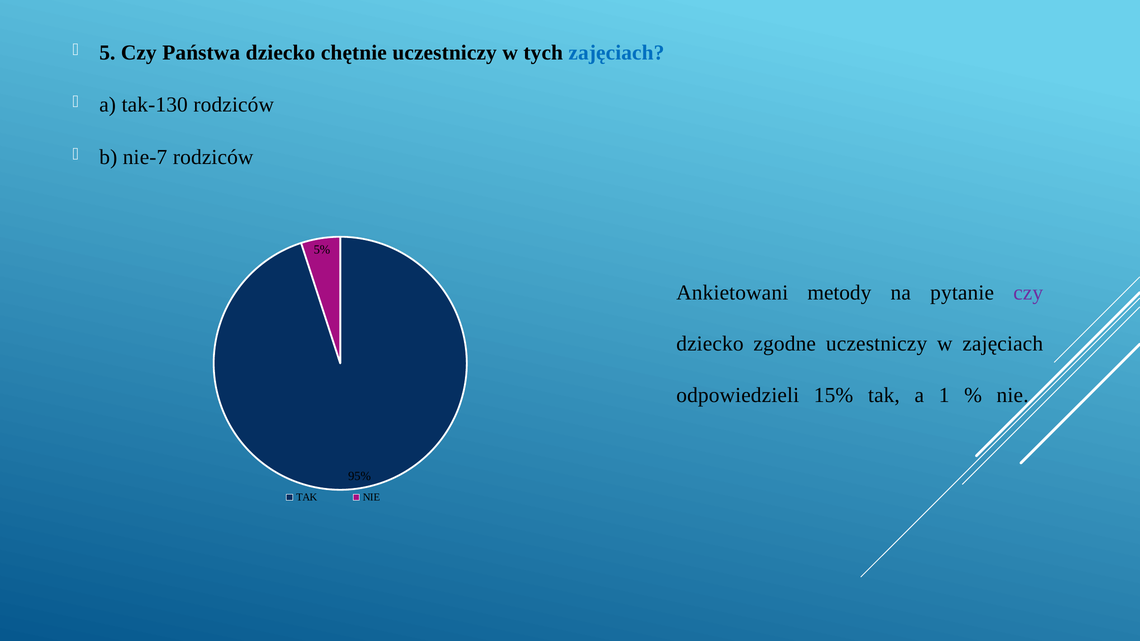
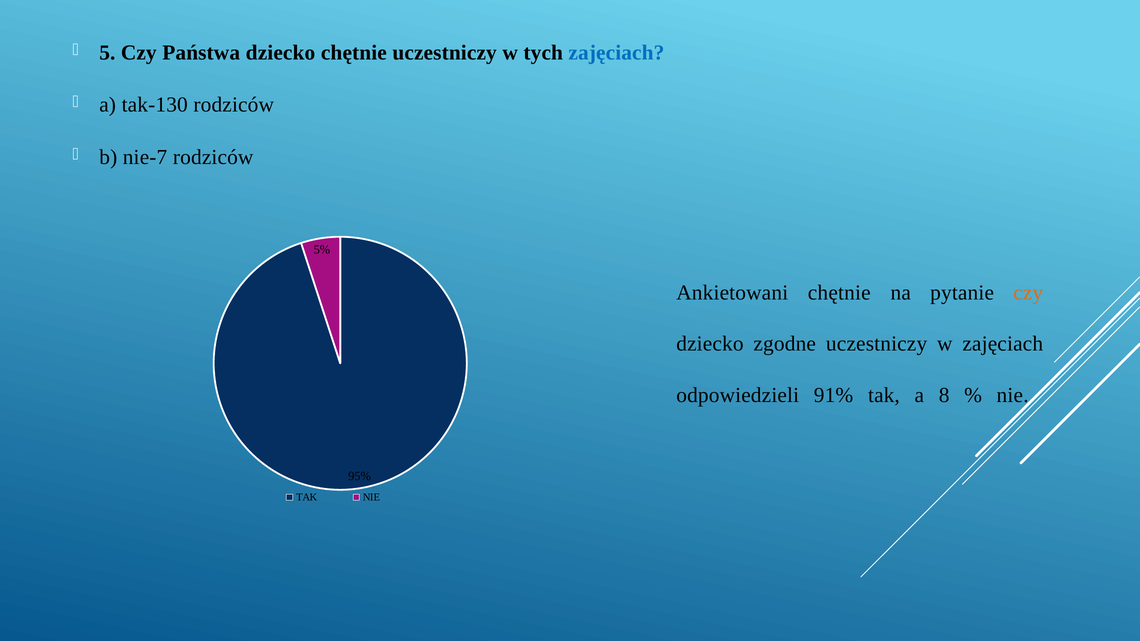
Ankietowani metody: metody -> chętnie
czy at (1028, 293) colour: purple -> orange
15%: 15% -> 91%
1: 1 -> 8
